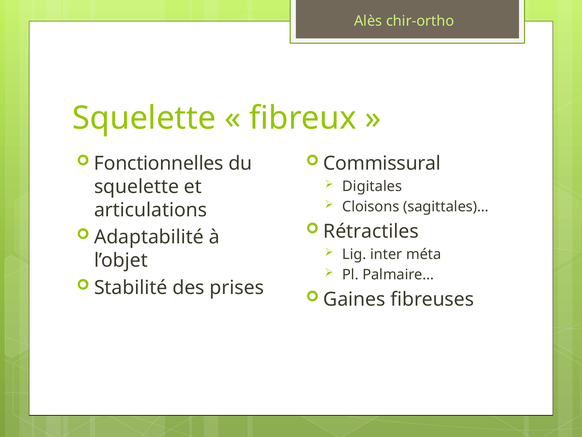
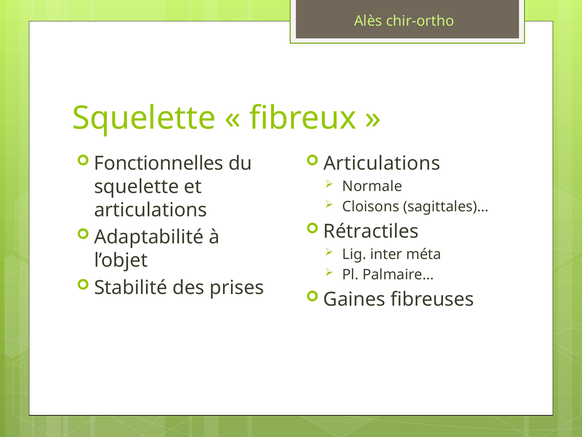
Commissural at (382, 163): Commissural -> Articulations
Digitales: Digitales -> Normale
